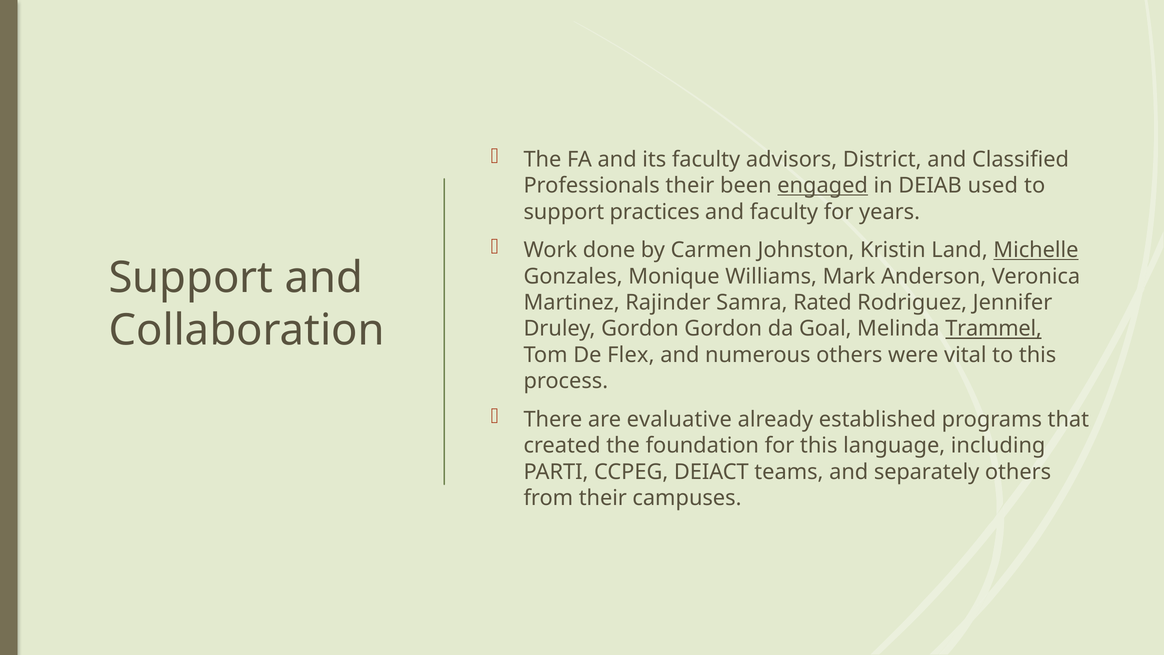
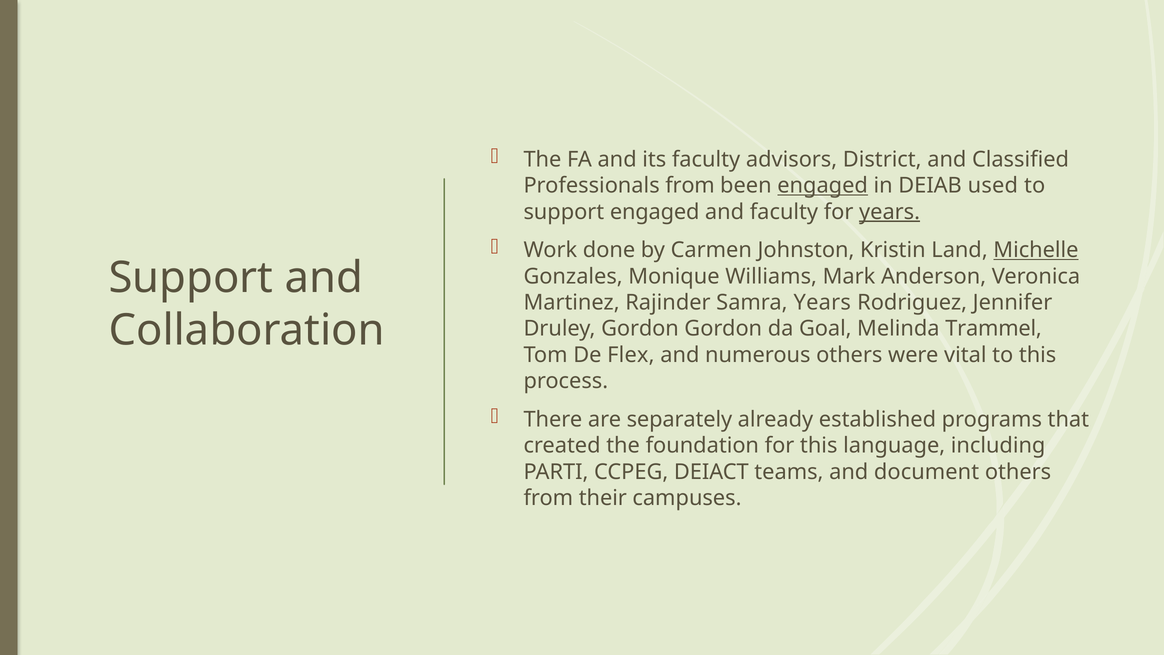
Professionals their: their -> from
support practices: practices -> engaged
years at (890, 212) underline: none -> present
Samra Rated: Rated -> Years
Trammel underline: present -> none
evaluative: evaluative -> separately
separately: separately -> document
